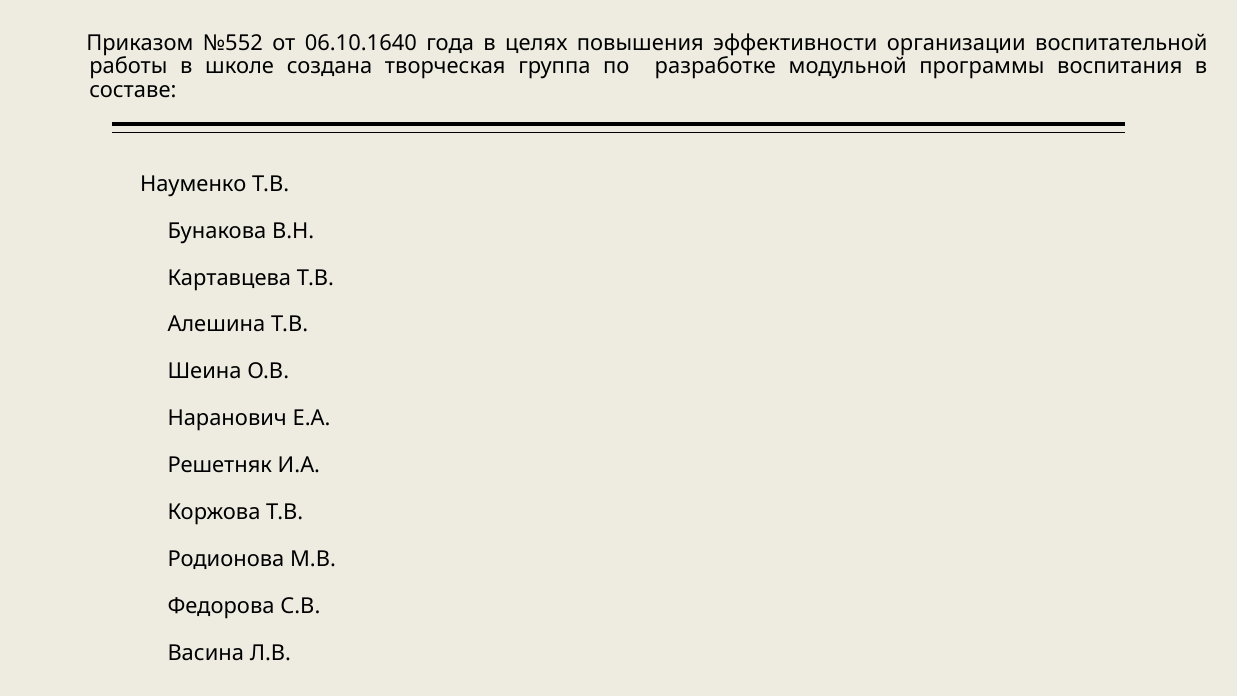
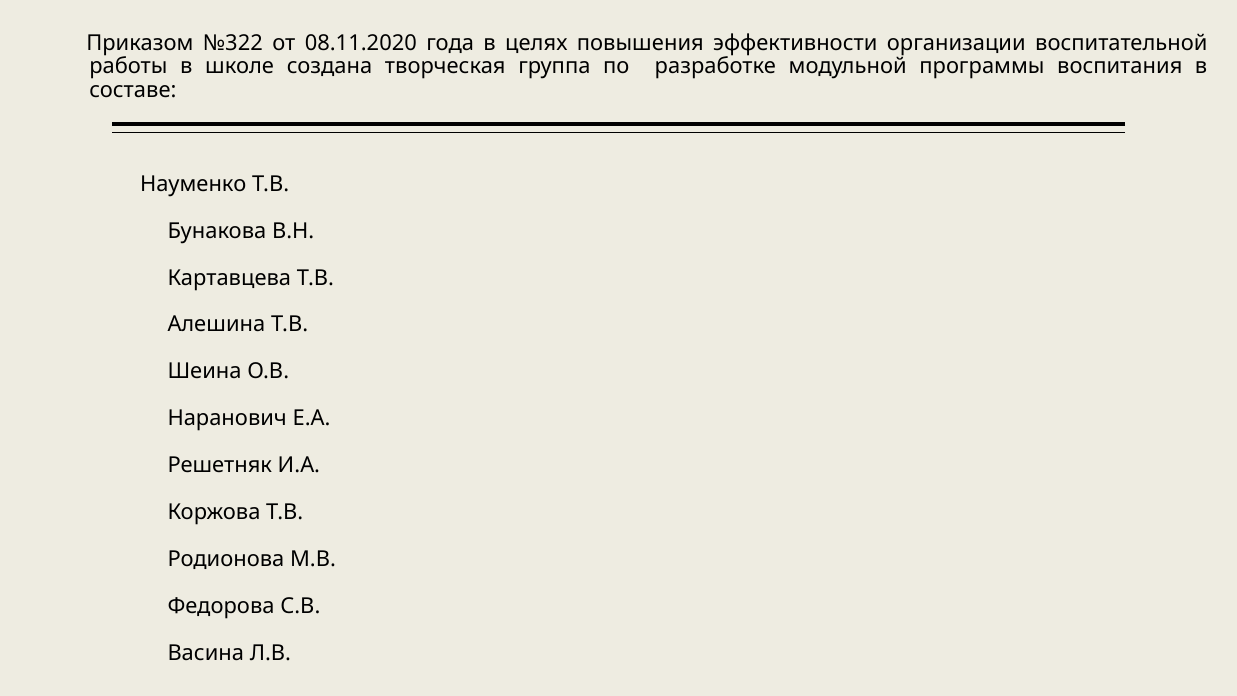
№552: №552 -> №322
06.10.1640: 06.10.1640 -> 08.11.2020
